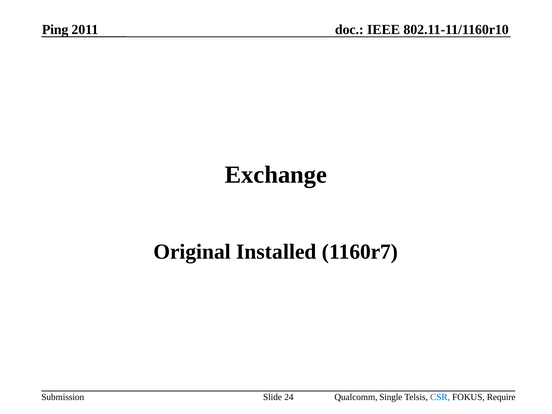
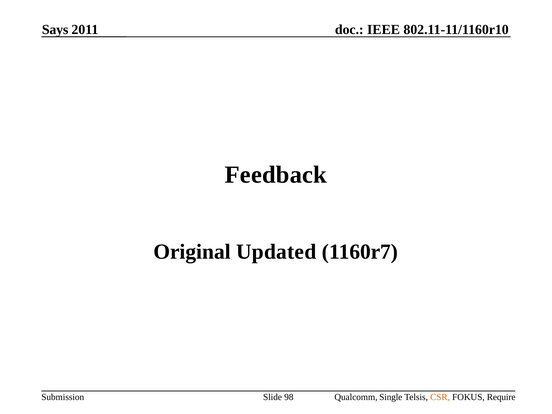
Ping: Ping -> Says
Exchange: Exchange -> Feedback
Installed: Installed -> Updated
24: 24 -> 98
CSR colour: blue -> orange
